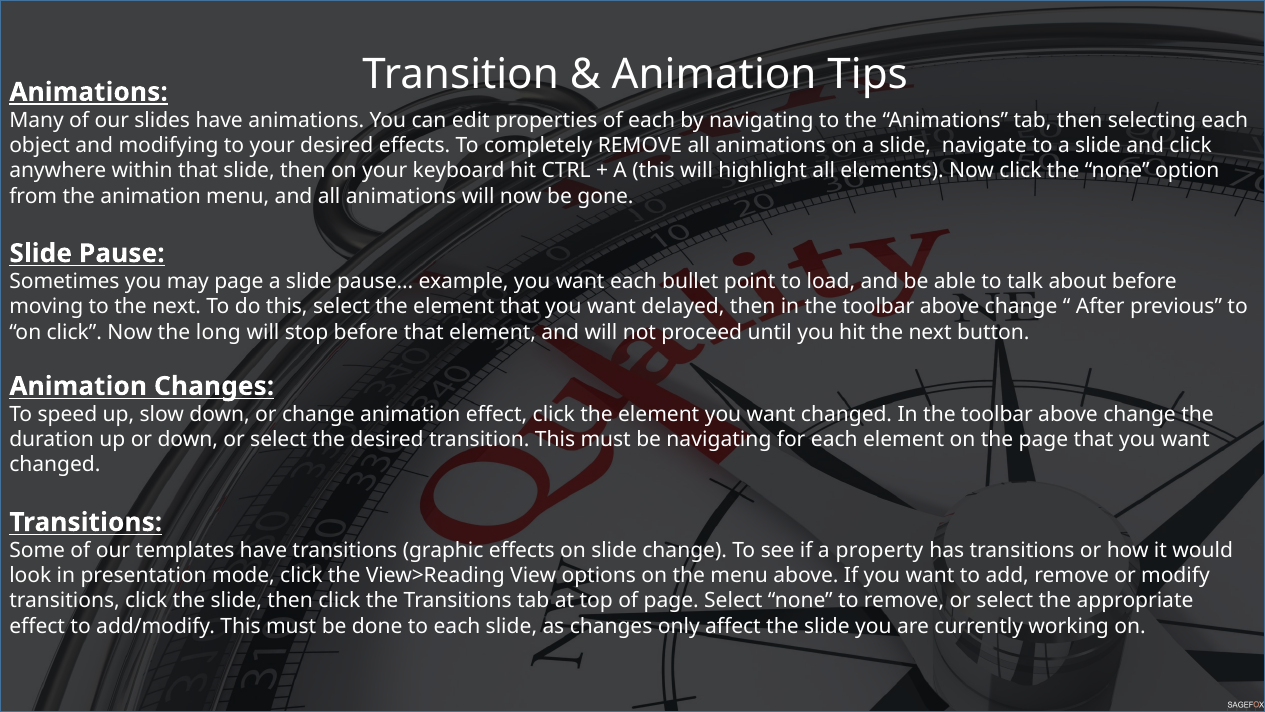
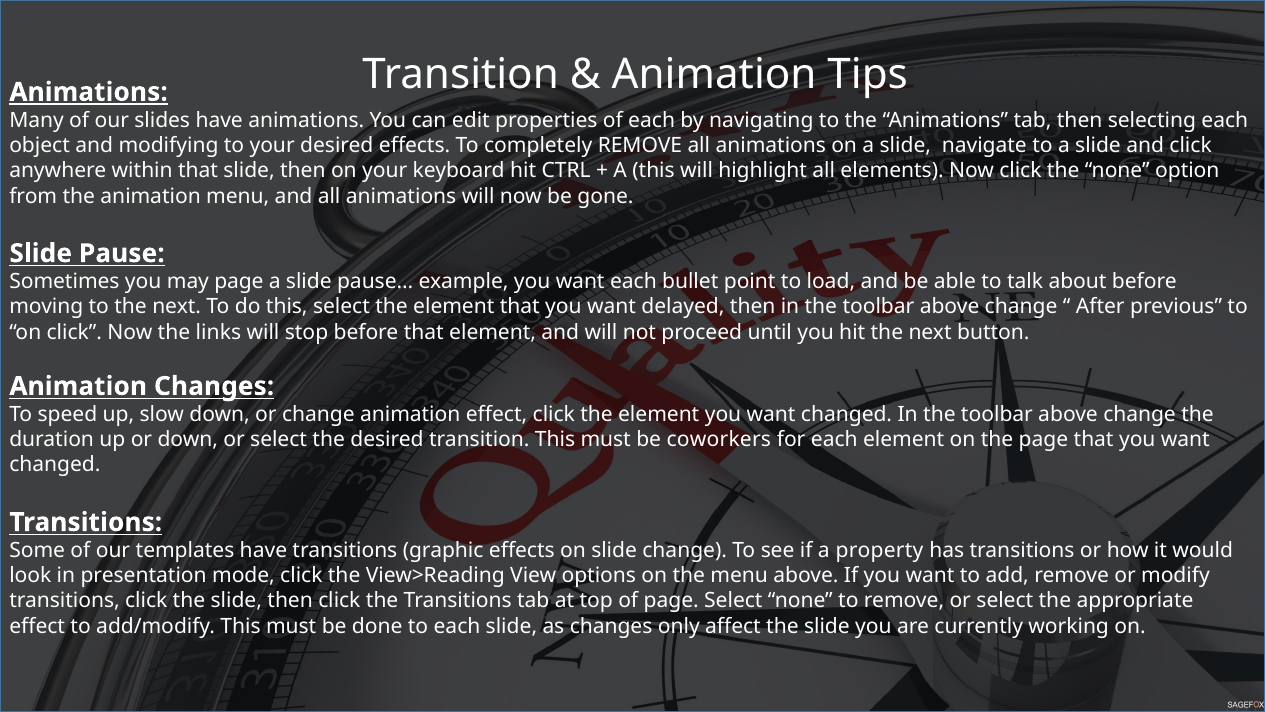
long: long -> links
be navigating: navigating -> coworkers
